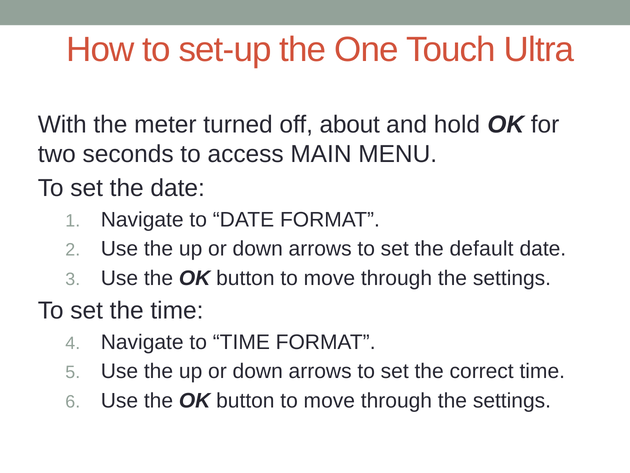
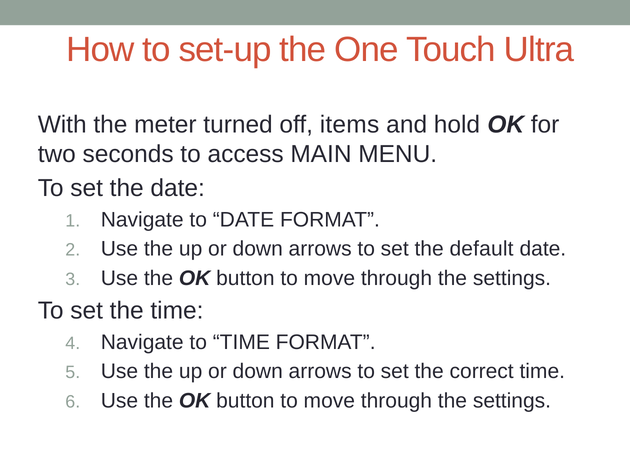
about: about -> items
